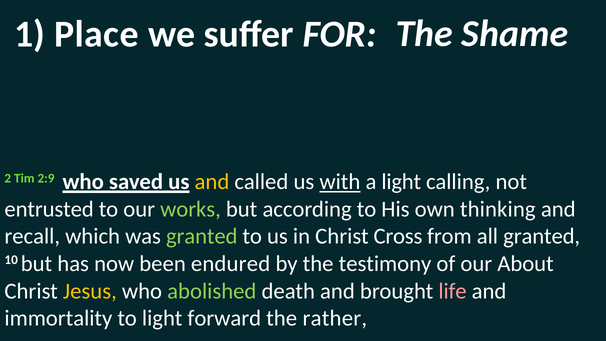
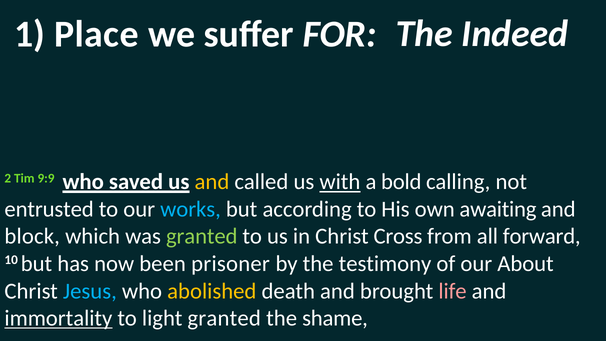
Shame: Shame -> Indeed
2:9: 2:9 -> 9:9
a light: light -> bold
works colour: light green -> light blue
thinking: thinking -> awaiting
recall: recall -> block
all granted: granted -> forward
endured: endured -> prisoner
Jesus colour: yellow -> light blue
abolished colour: light green -> yellow
immortality underline: none -> present
light forward: forward -> granted
rather: rather -> shame
